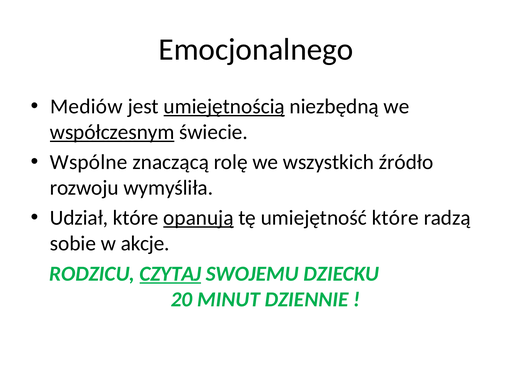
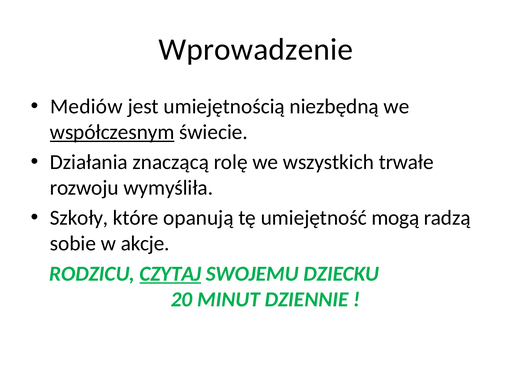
Emocjonalnego: Emocjonalnego -> Wprowadzenie
umiejętnością underline: present -> none
Wspólne: Wspólne -> Działania
źródło: źródło -> trwałe
Udział: Udział -> Szkoły
opanują underline: present -> none
umiejętność które: które -> mogą
